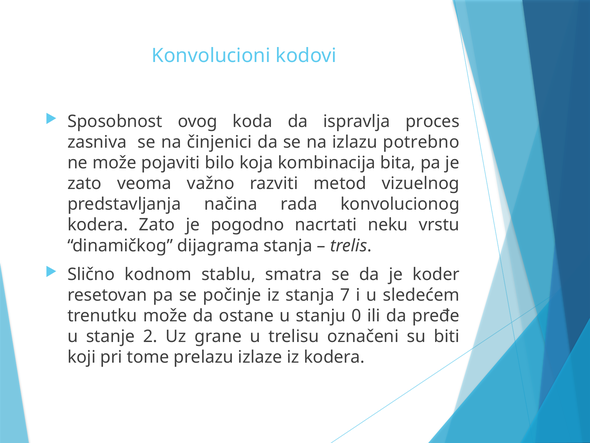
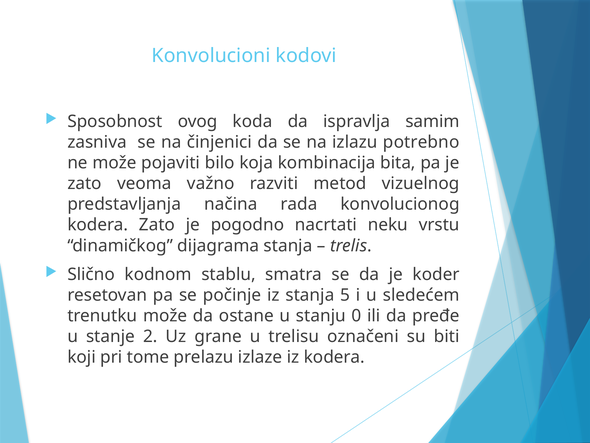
proces: proces -> samim
7: 7 -> 5
